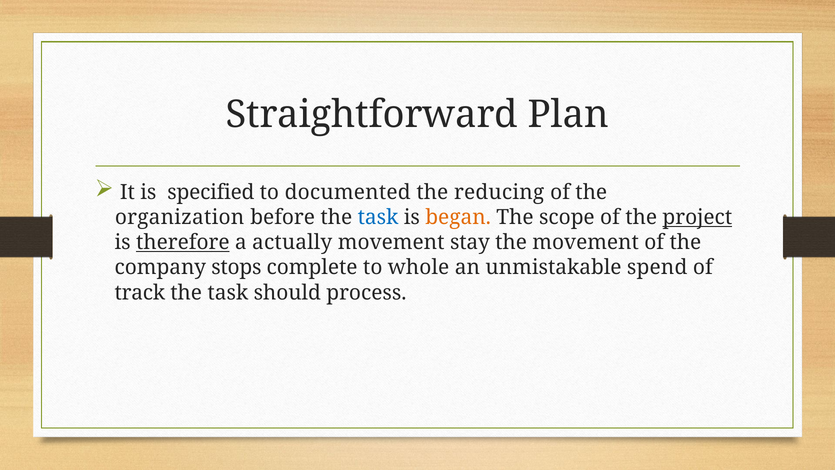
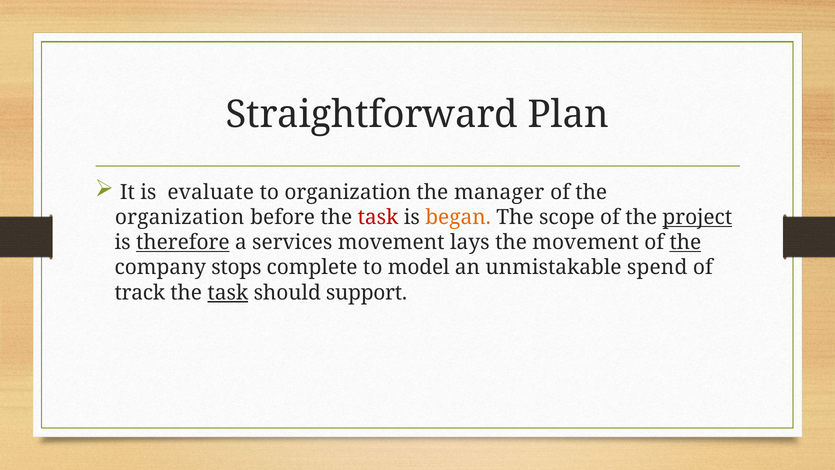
specified: specified -> evaluate
to documented: documented -> organization
reducing: reducing -> manager
task at (378, 217) colour: blue -> red
actually: actually -> services
stay: stay -> lays
the at (685, 242) underline: none -> present
whole: whole -> model
task at (228, 292) underline: none -> present
process: process -> support
